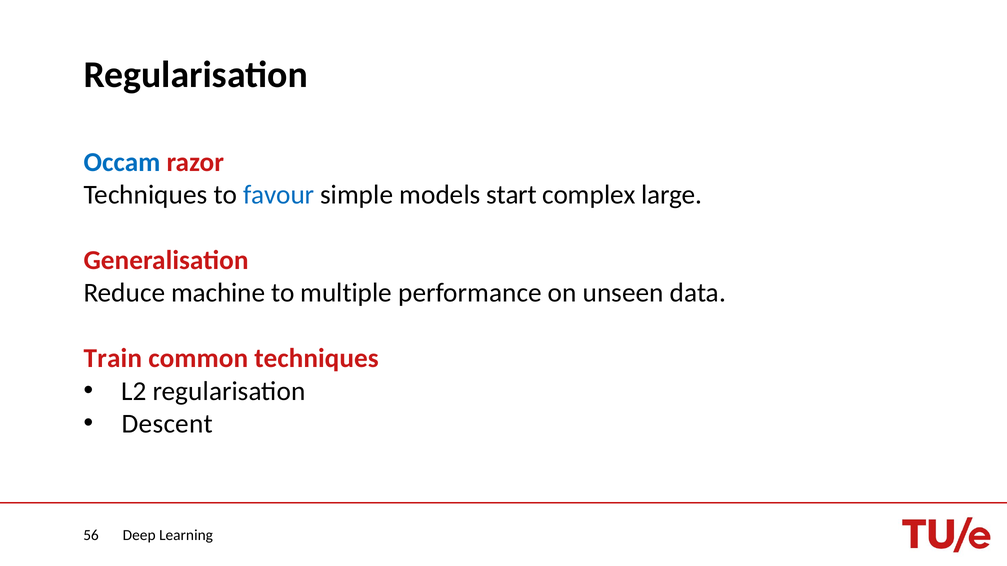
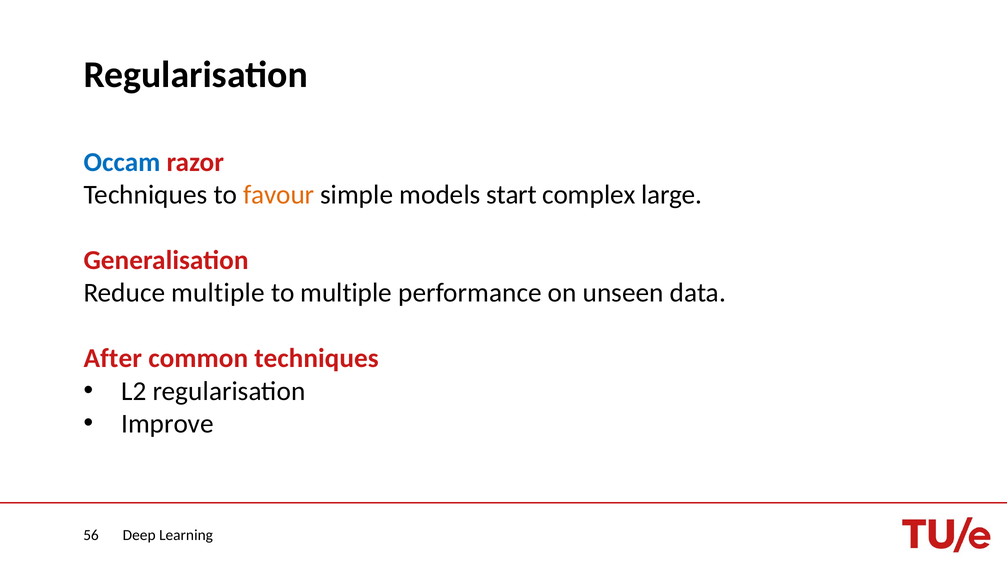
favour colour: blue -> orange
Reduce machine: machine -> multiple
Train: Train -> After
Descent: Descent -> Improve
